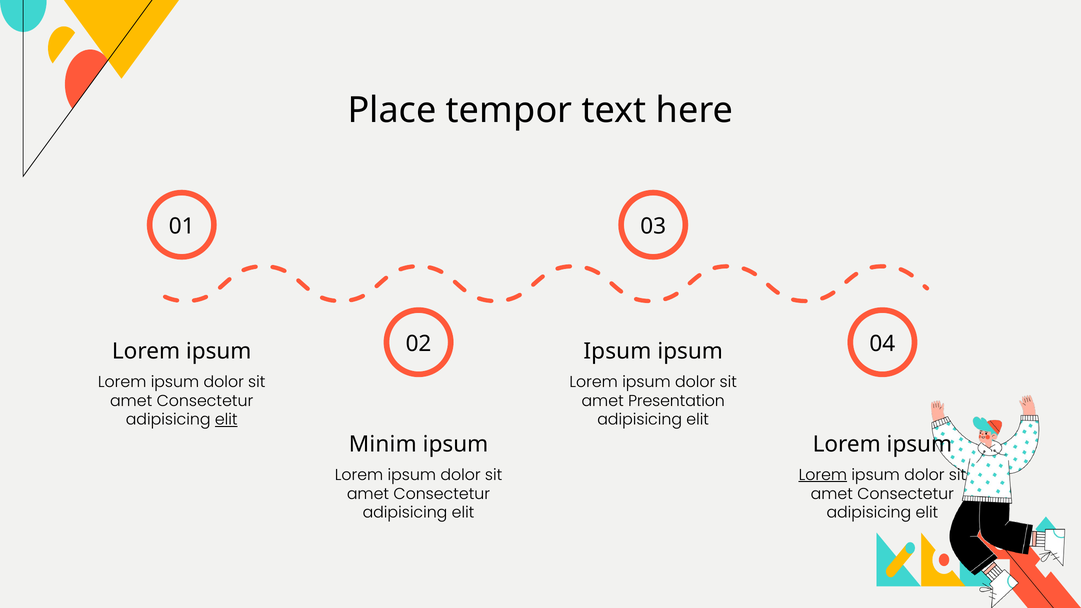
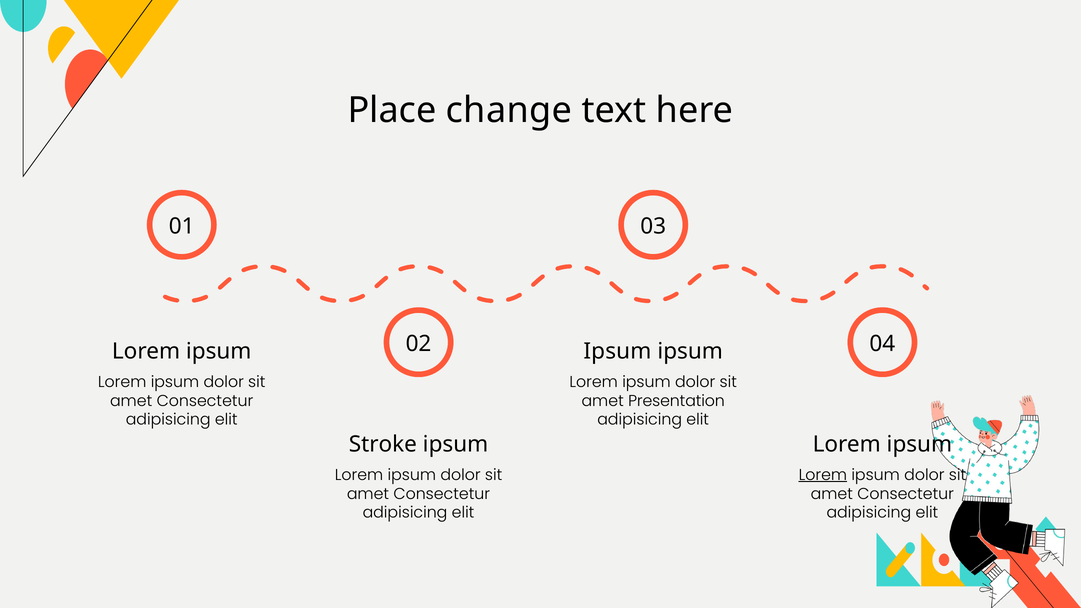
tempor: tempor -> change
elit at (226, 420) underline: present -> none
Minim: Minim -> Stroke
